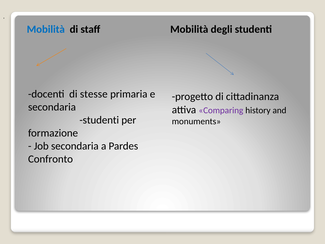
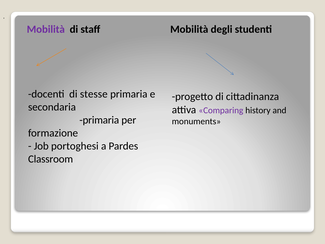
Mobilità at (46, 29) colour: blue -> purple
studenti at (99, 120): studenti -> primaria
Job secondaria: secondaria -> portoghesi
Confronto: Confronto -> Classroom
